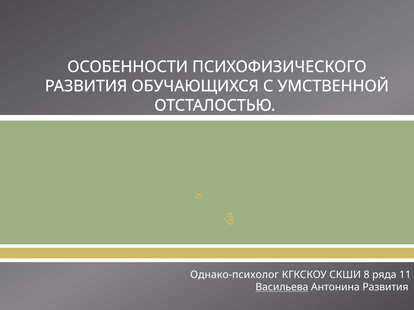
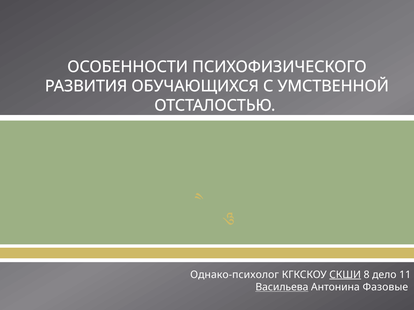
СКШИ underline: none -> present
ряда: ряда -> дело
Антонина Развития: Развития -> Фазовые
